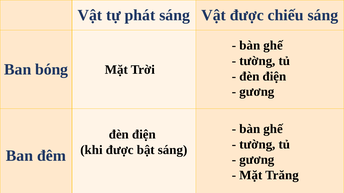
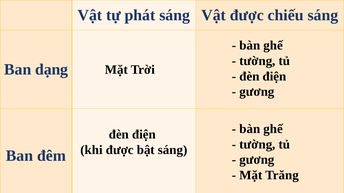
bóng: bóng -> dạng
